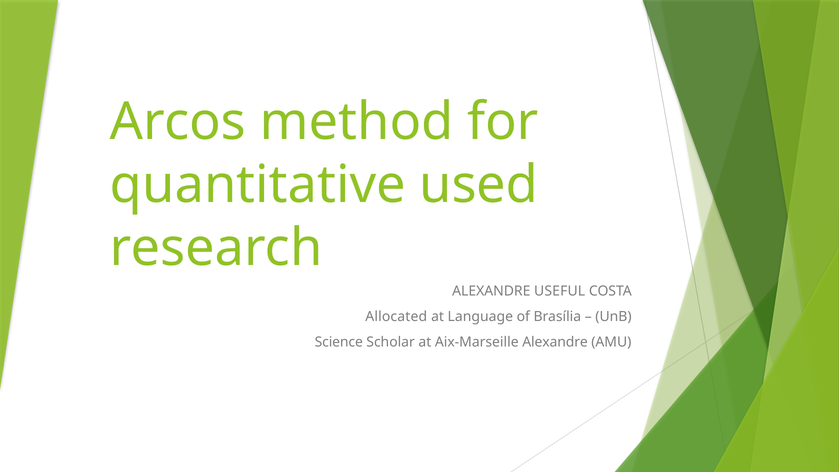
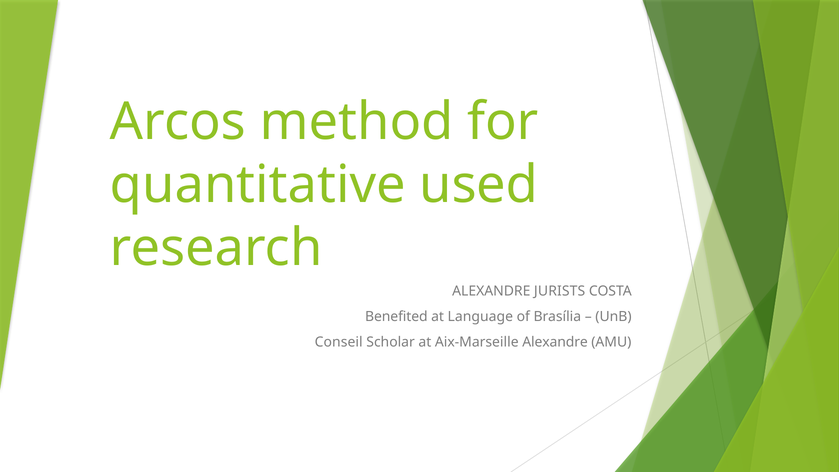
USEFUL: USEFUL -> JURISTS
Allocated: Allocated -> Benefited
Science: Science -> Conseil
